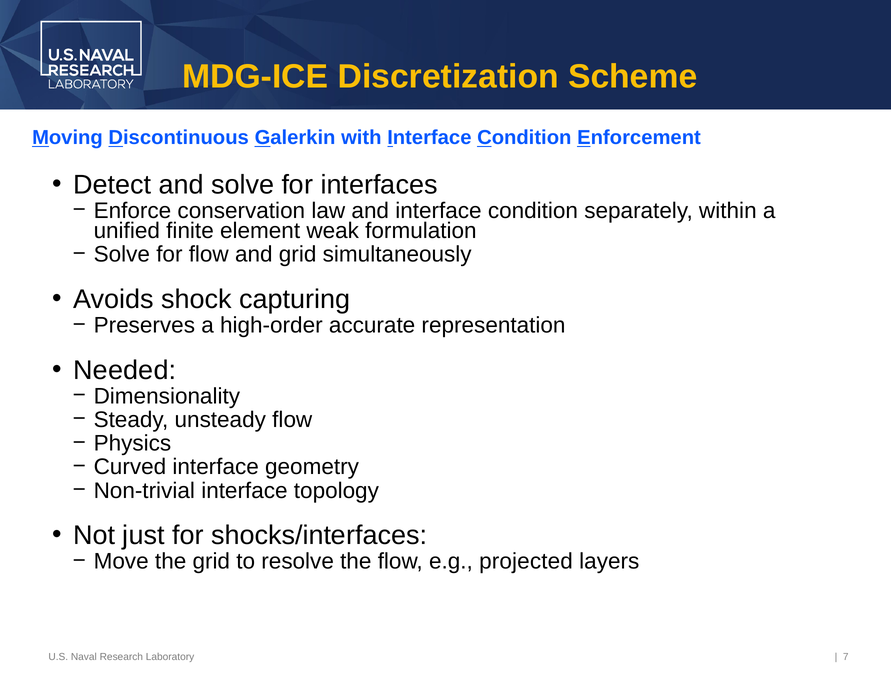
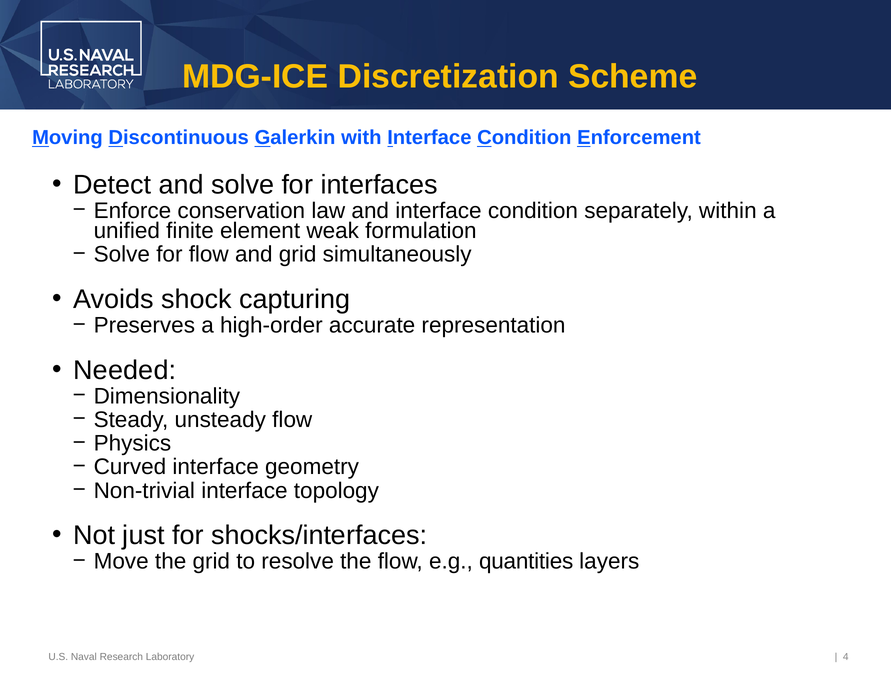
projected: projected -> quantities
7: 7 -> 4
